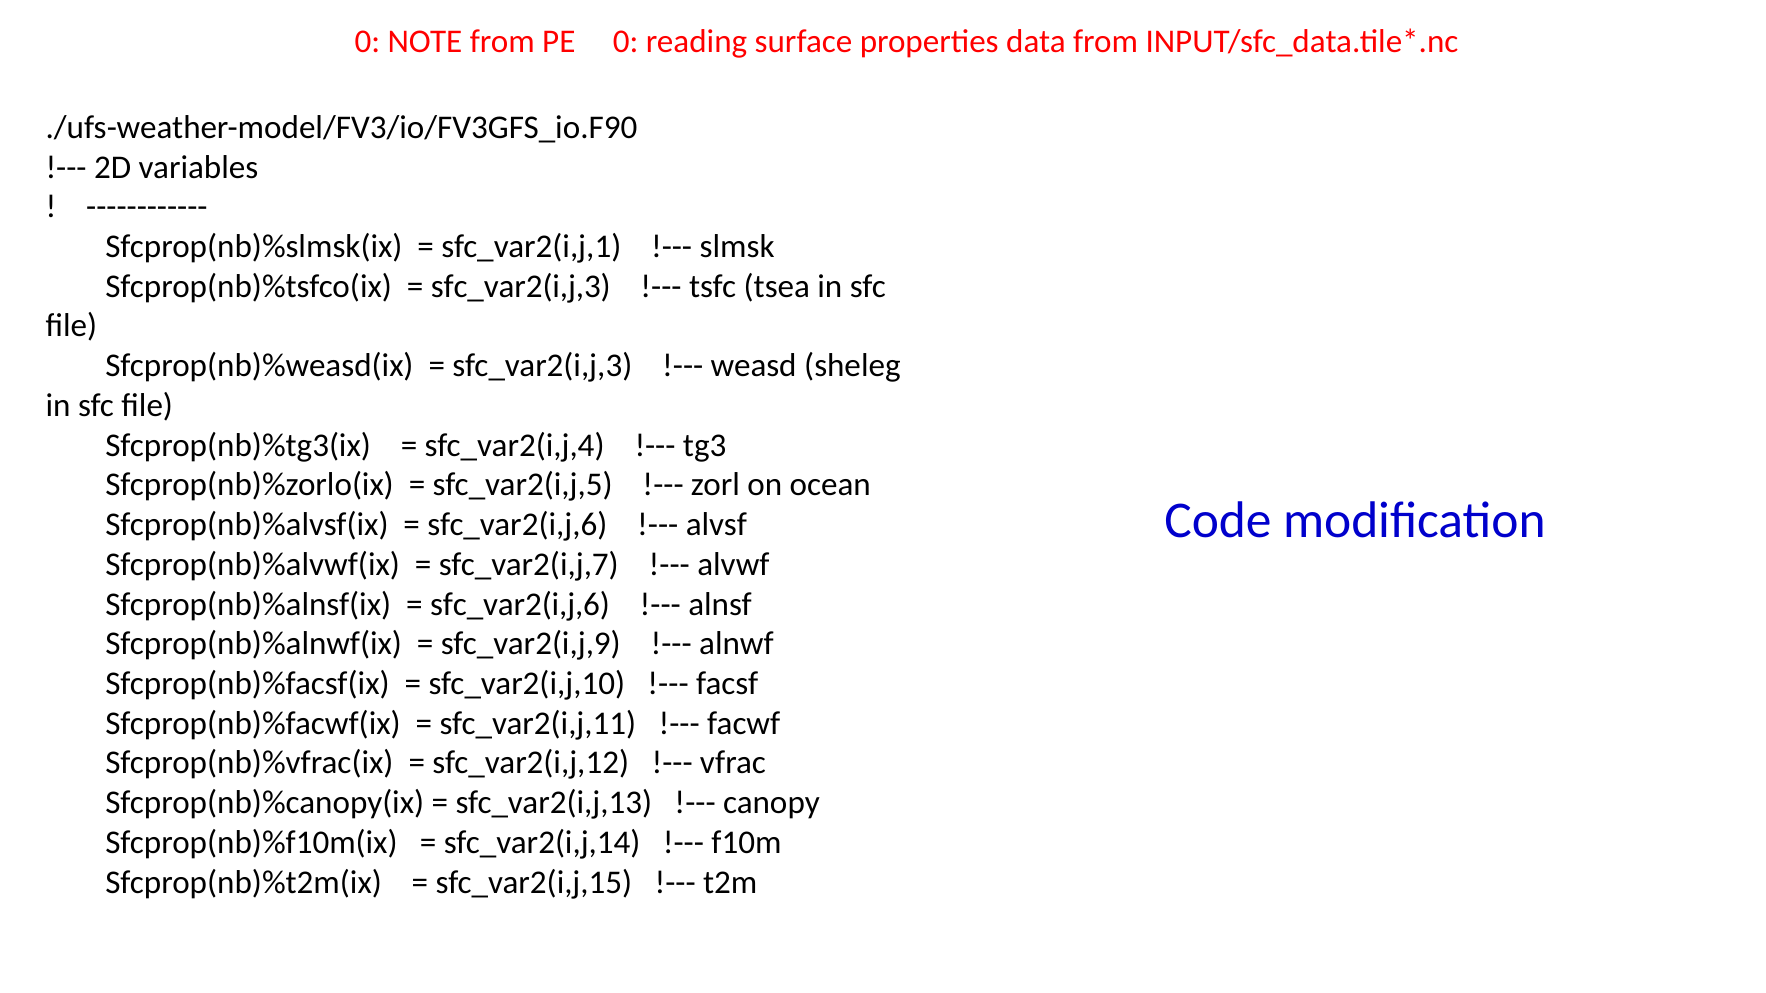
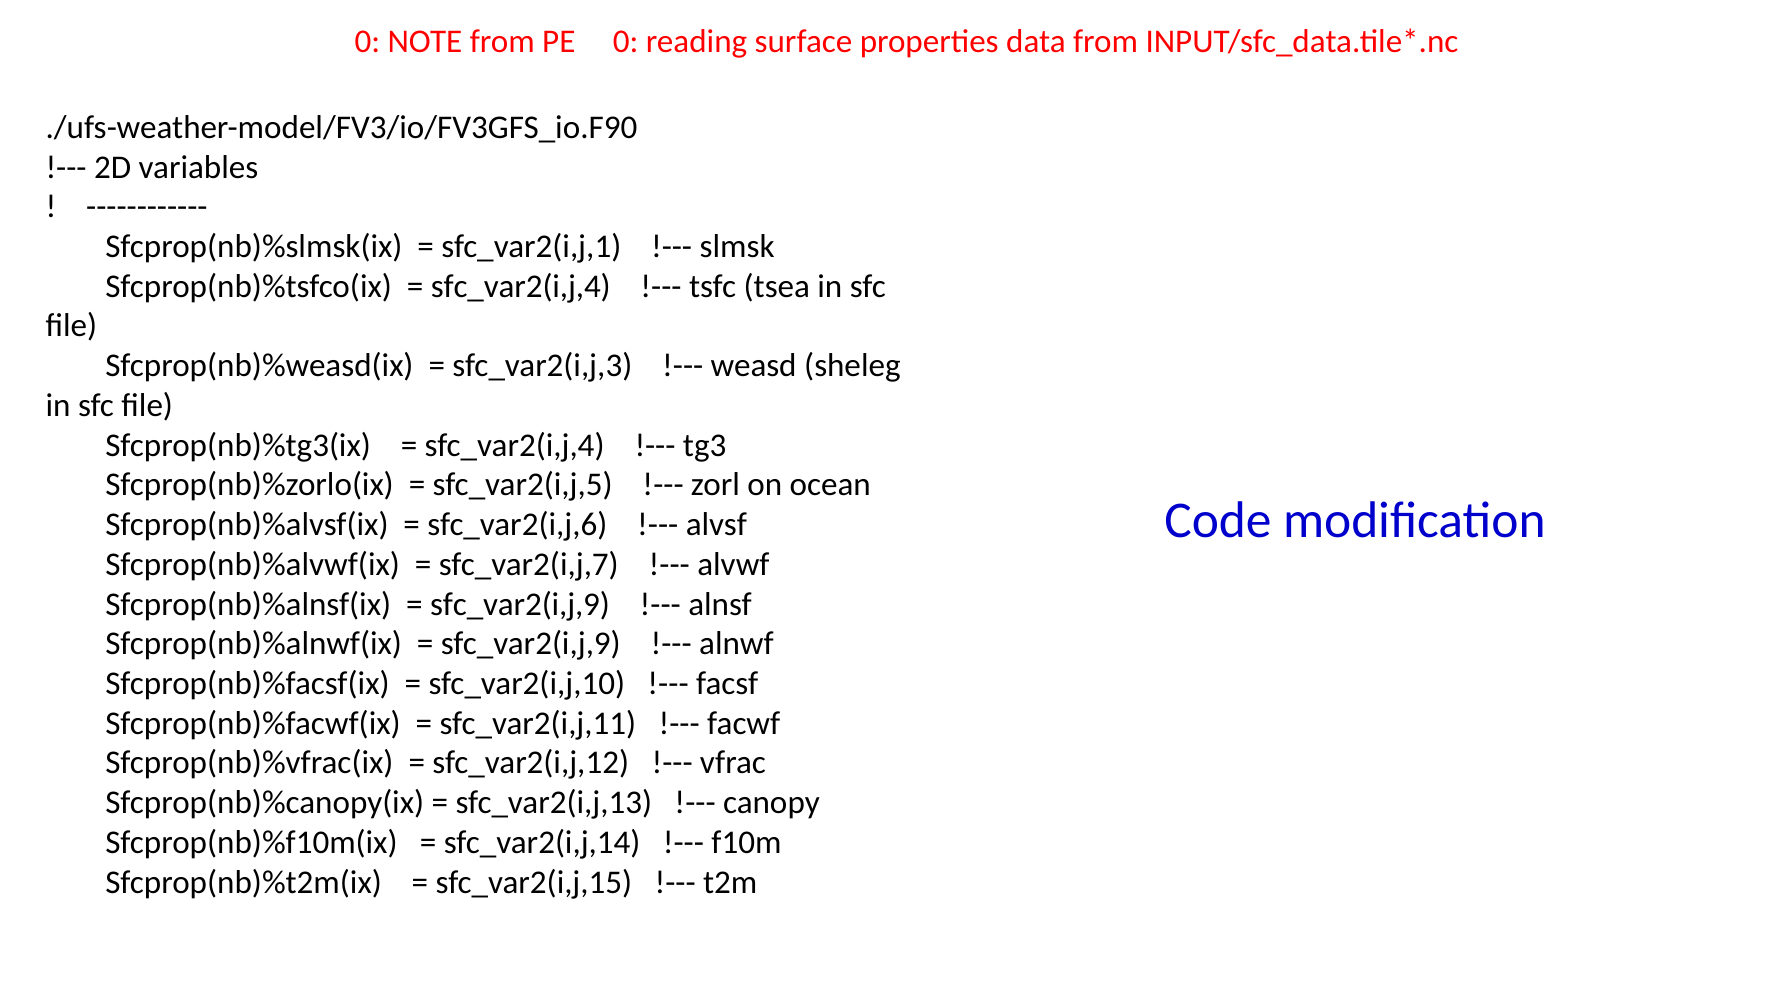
sfc_var2(i,j,3 at (521, 286): sfc_var2(i,j,3 -> sfc_var2(i,j,4
sfc_var2(i,j,6 at (520, 604): sfc_var2(i,j,6 -> sfc_var2(i,j,9
